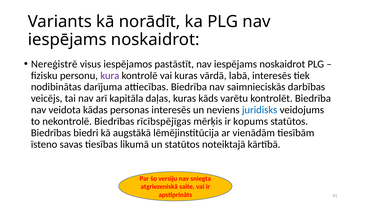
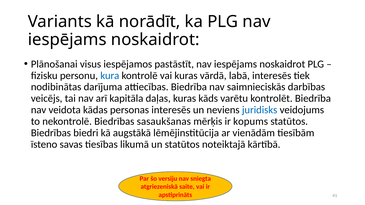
Nereģistrē: Nereģistrē -> Plānošanai
kura colour: purple -> blue
rīcībspējīgas: rīcībspējīgas -> sasaukšanas
